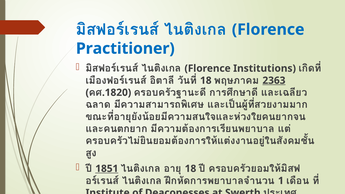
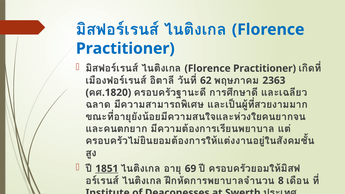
Institutions at (265, 68): Institutions -> Practitioner
18 at (206, 80): 18 -> 62
2363 underline: present -> none
18 at (191, 169): 18 -> 69
1: 1 -> 8
